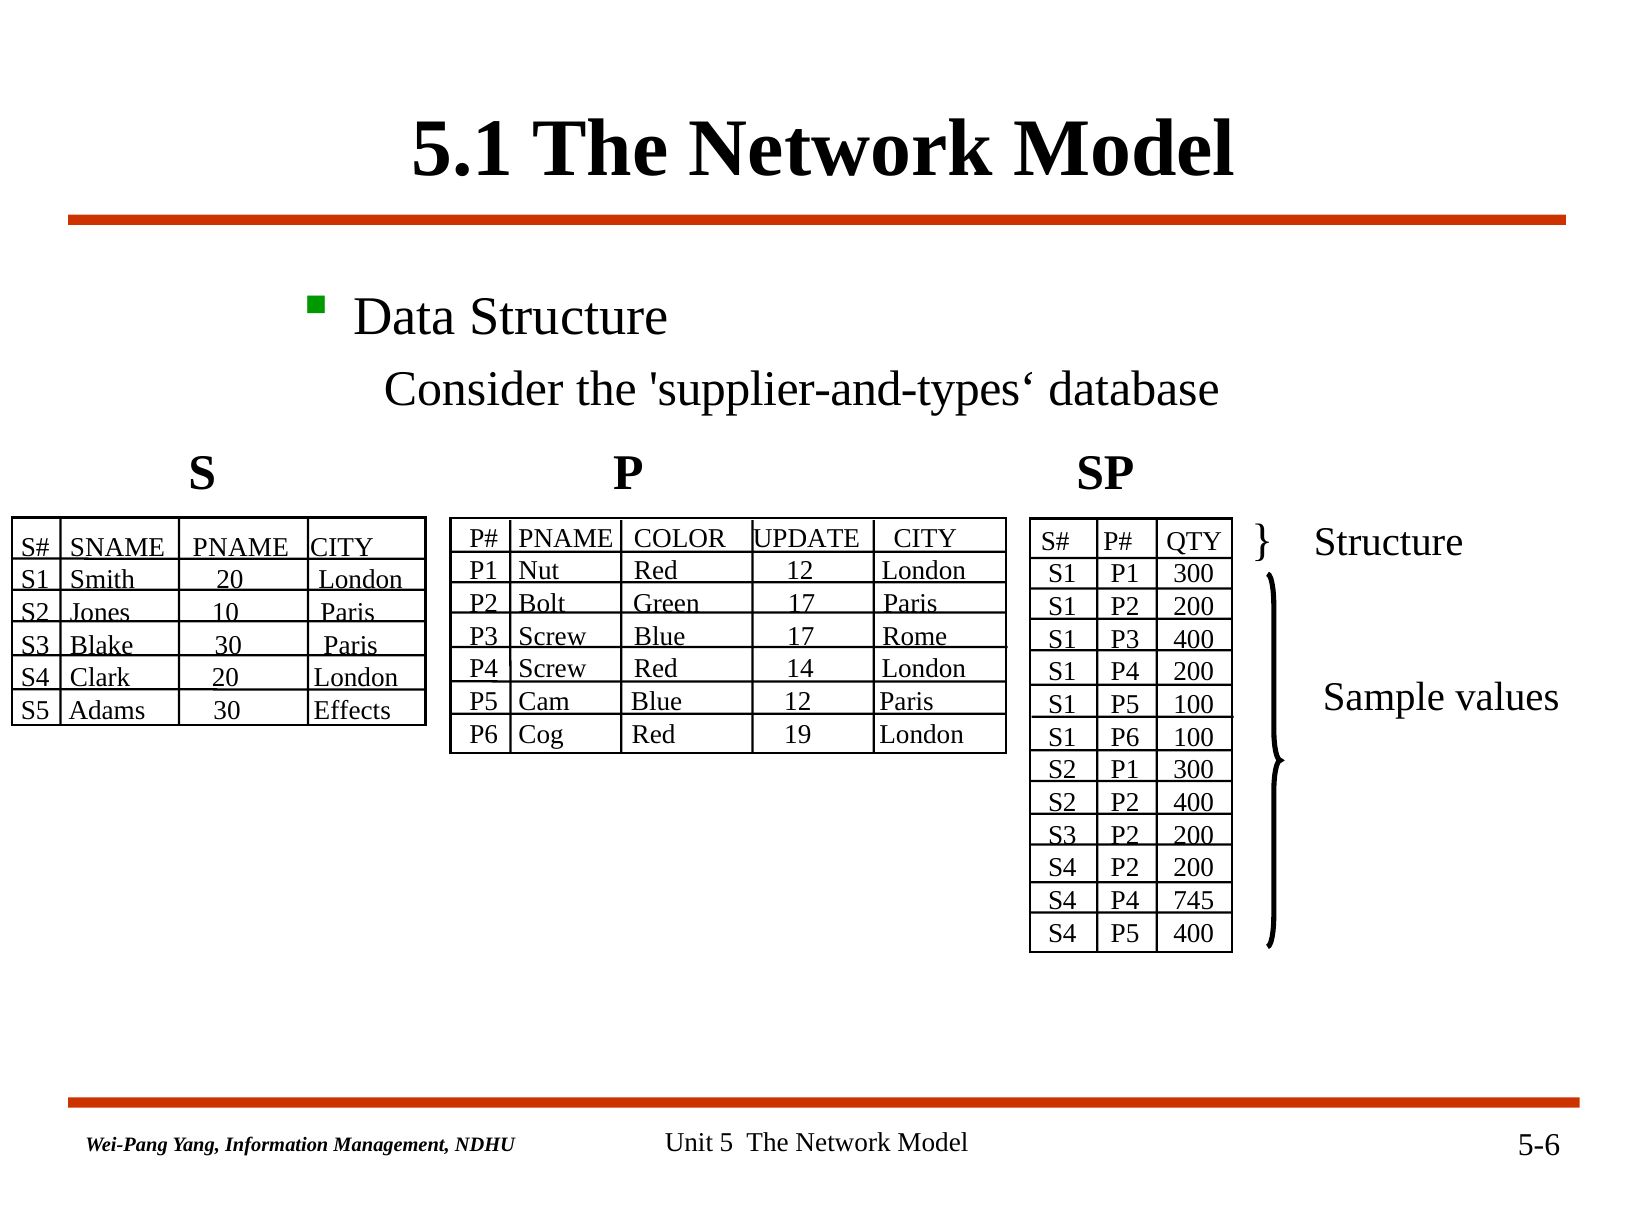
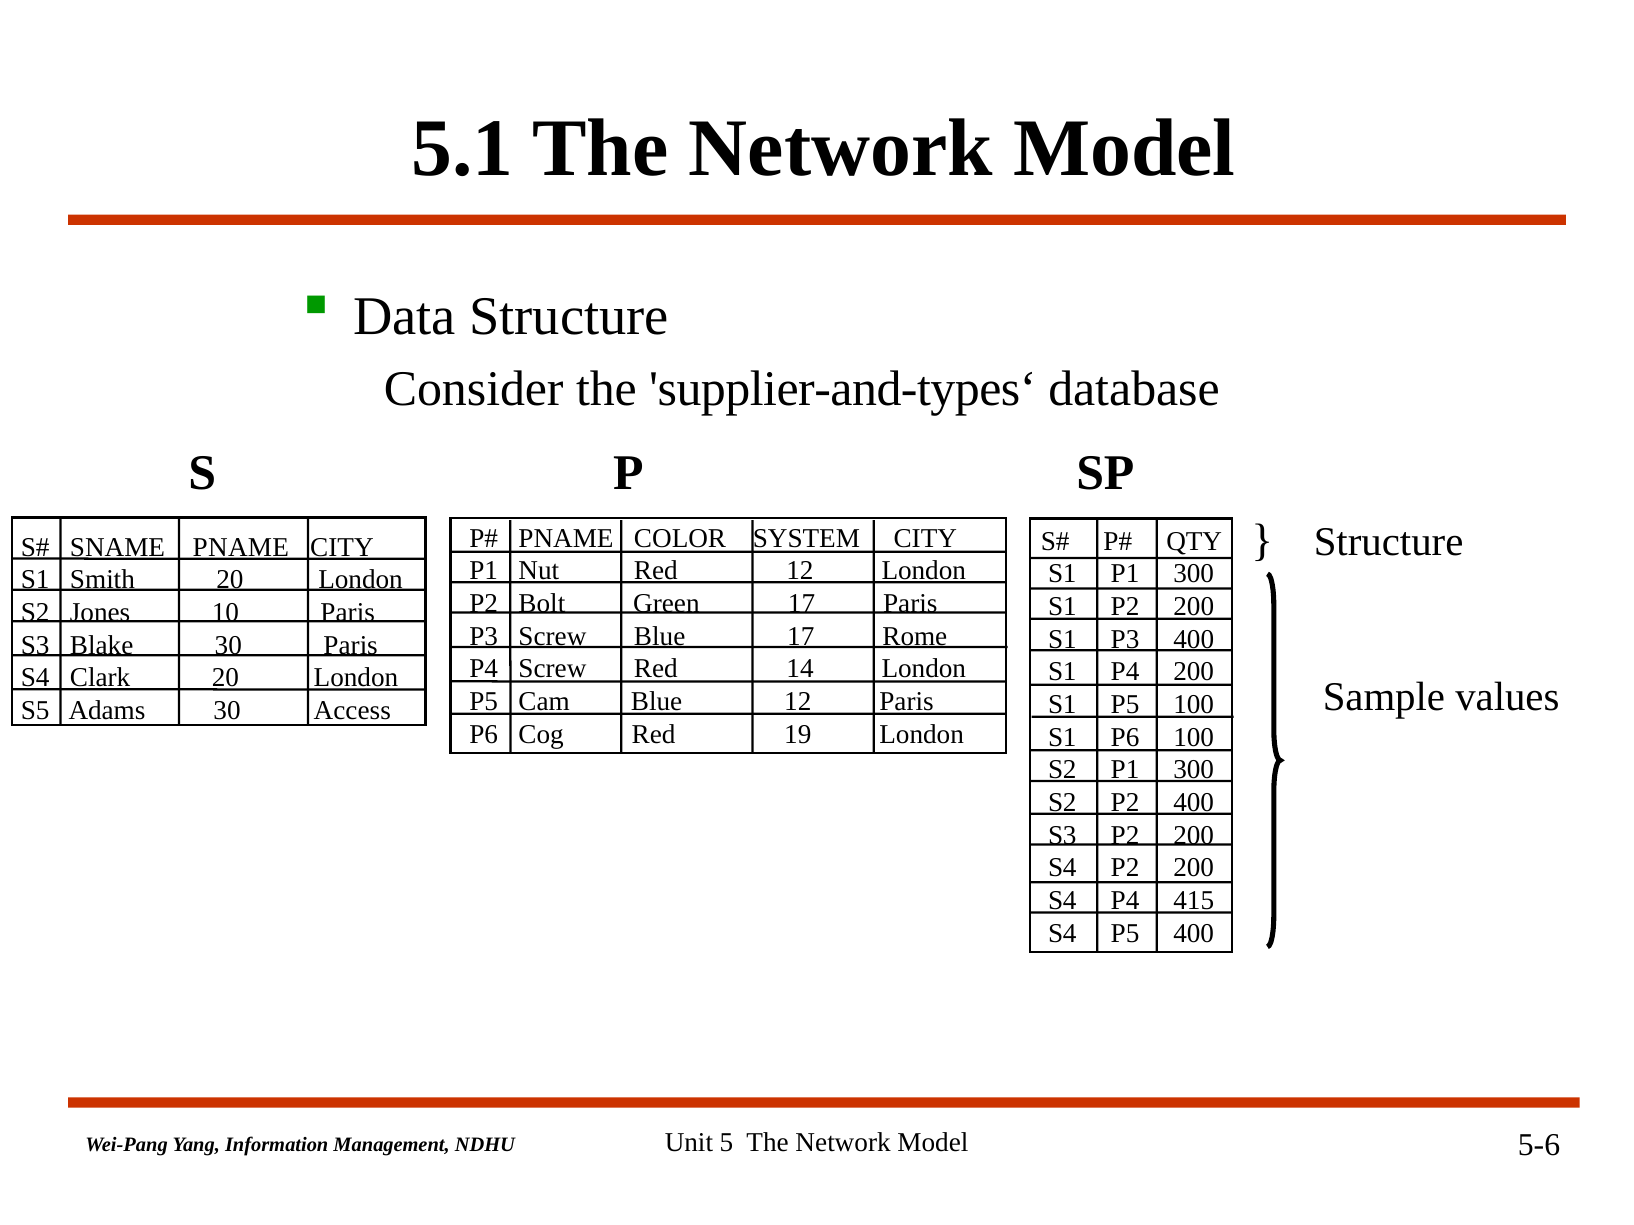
UPDATE: UPDATE -> SYSTEM
Effects: Effects -> Access
745: 745 -> 415
